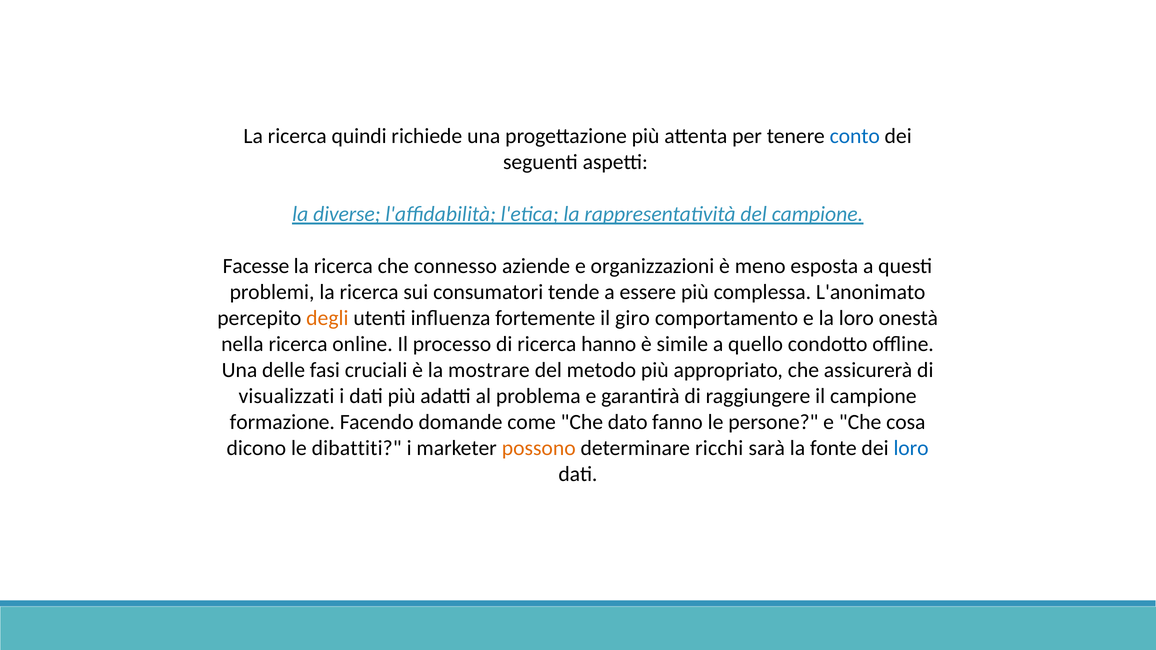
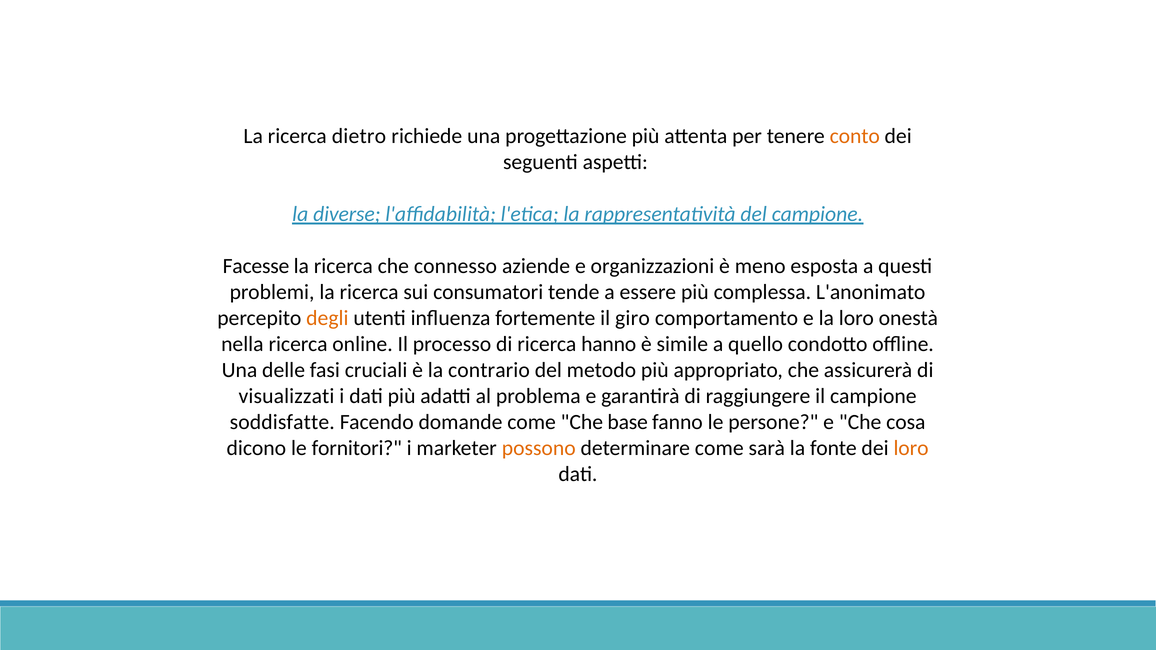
quindi: quindi -> dietro
conto colour: blue -> orange
mostrare: mostrare -> contrario
formazione: formazione -> soddisfatte
dato: dato -> base
dibattiti: dibattiti -> fornitori
determinare ricchi: ricchi -> come
loro at (911, 448) colour: blue -> orange
